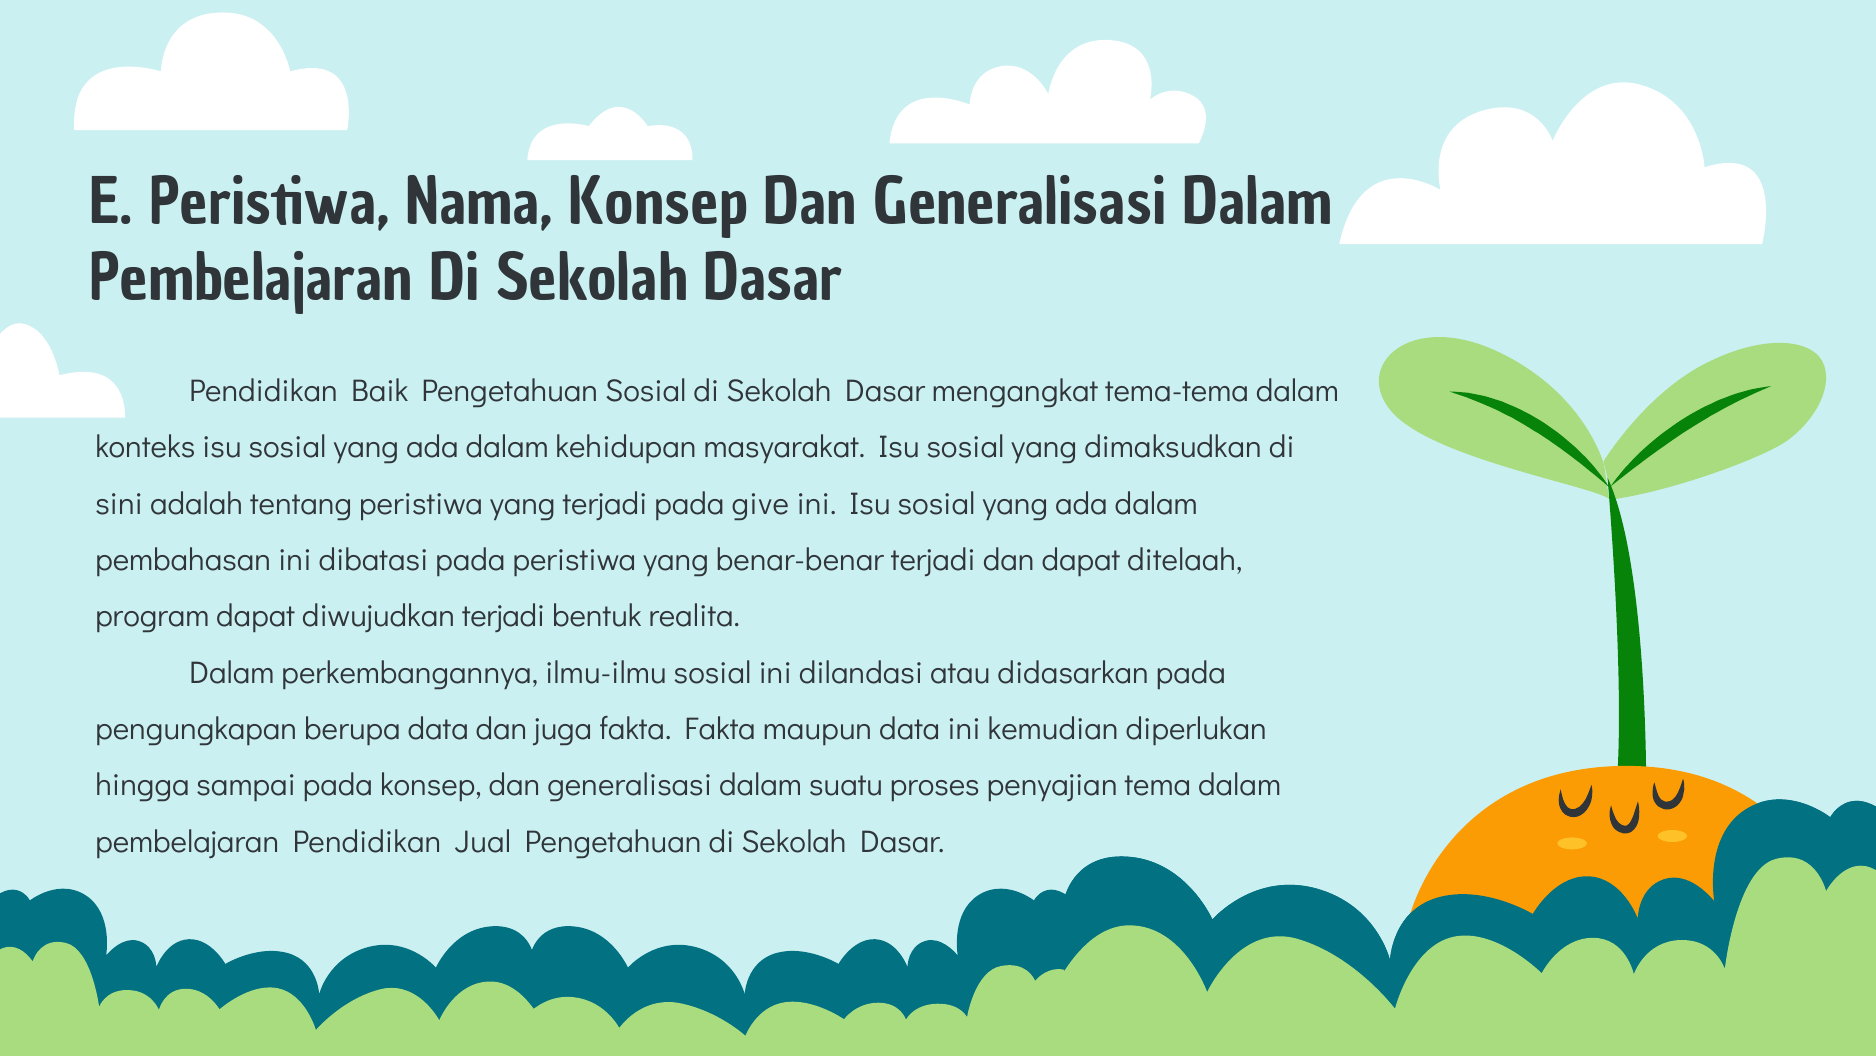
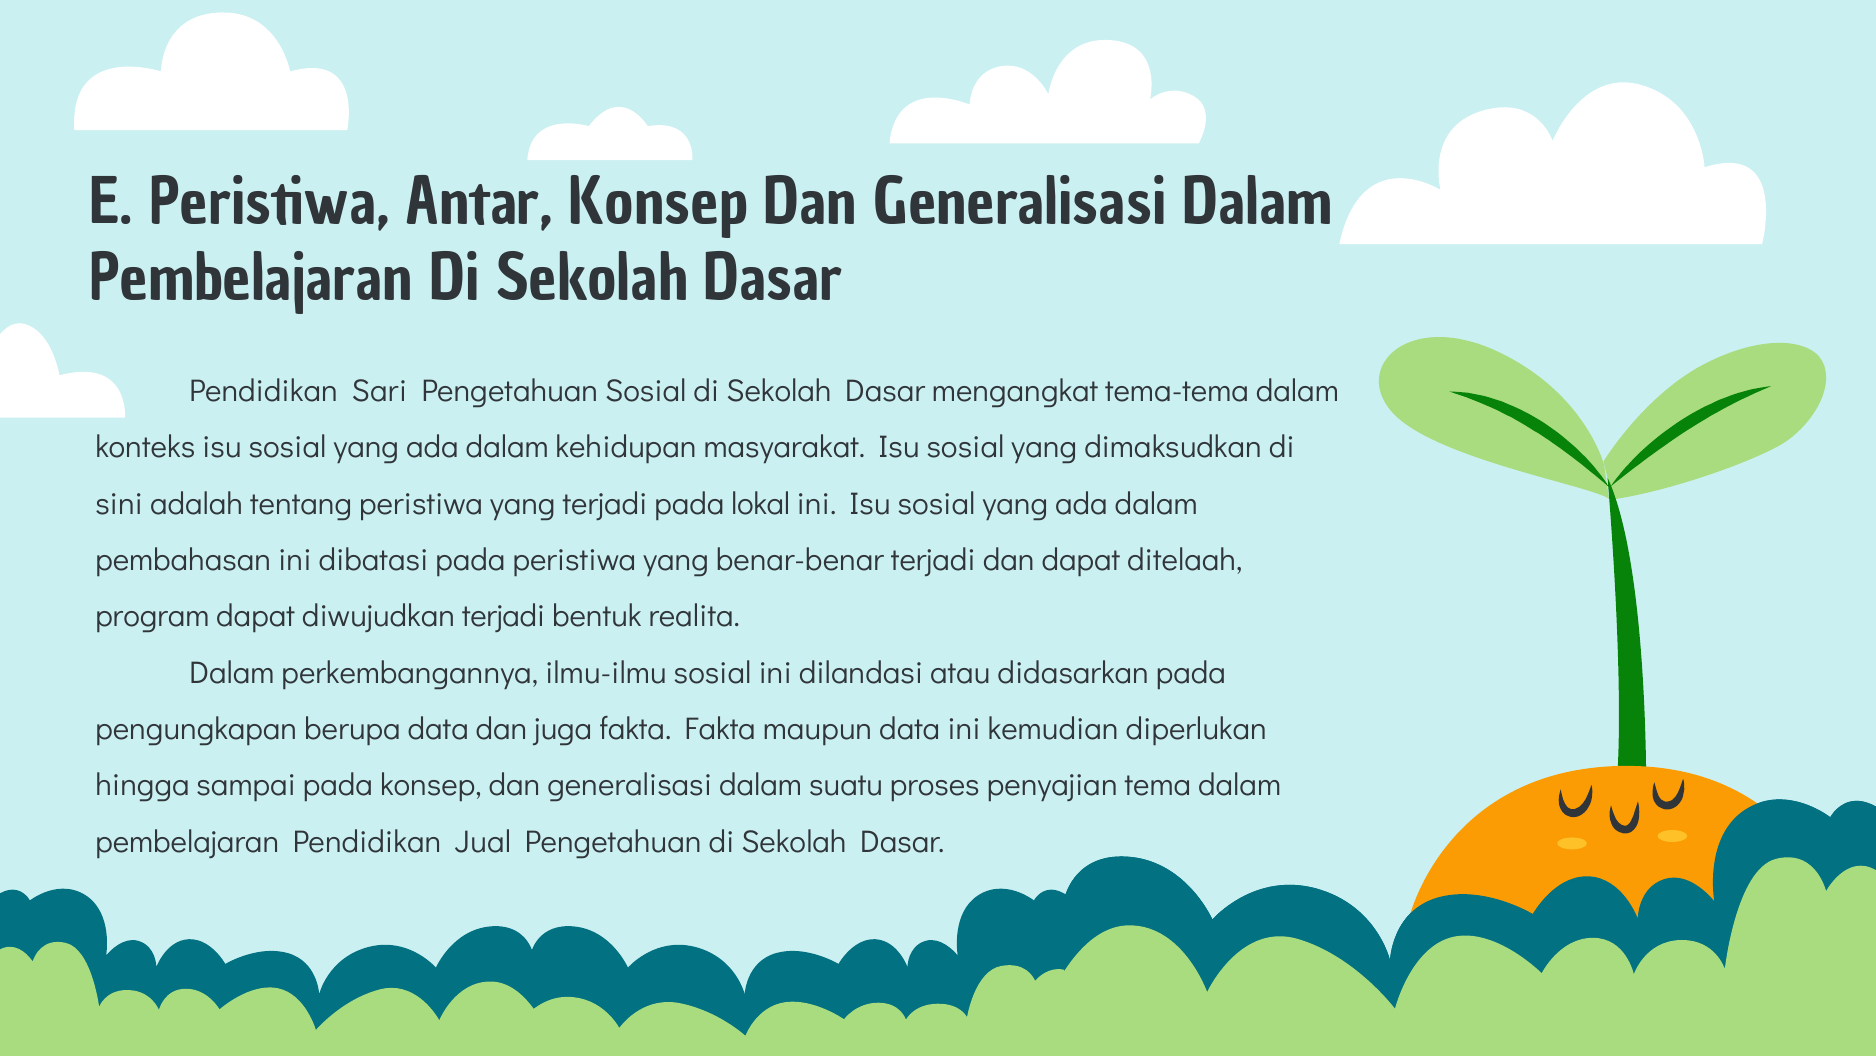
Nama: Nama -> Antar
Baik: Baik -> Sari
give: give -> lokal
